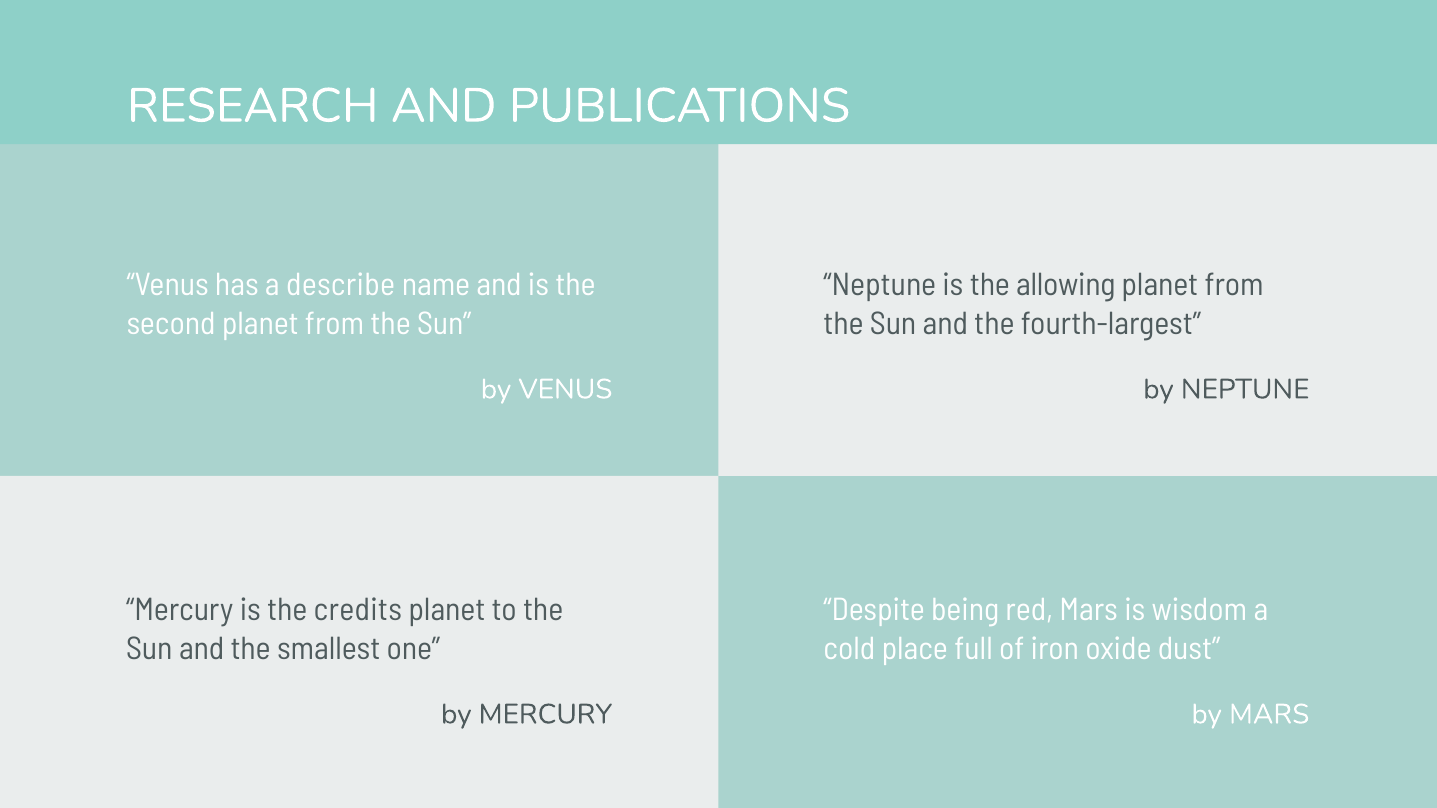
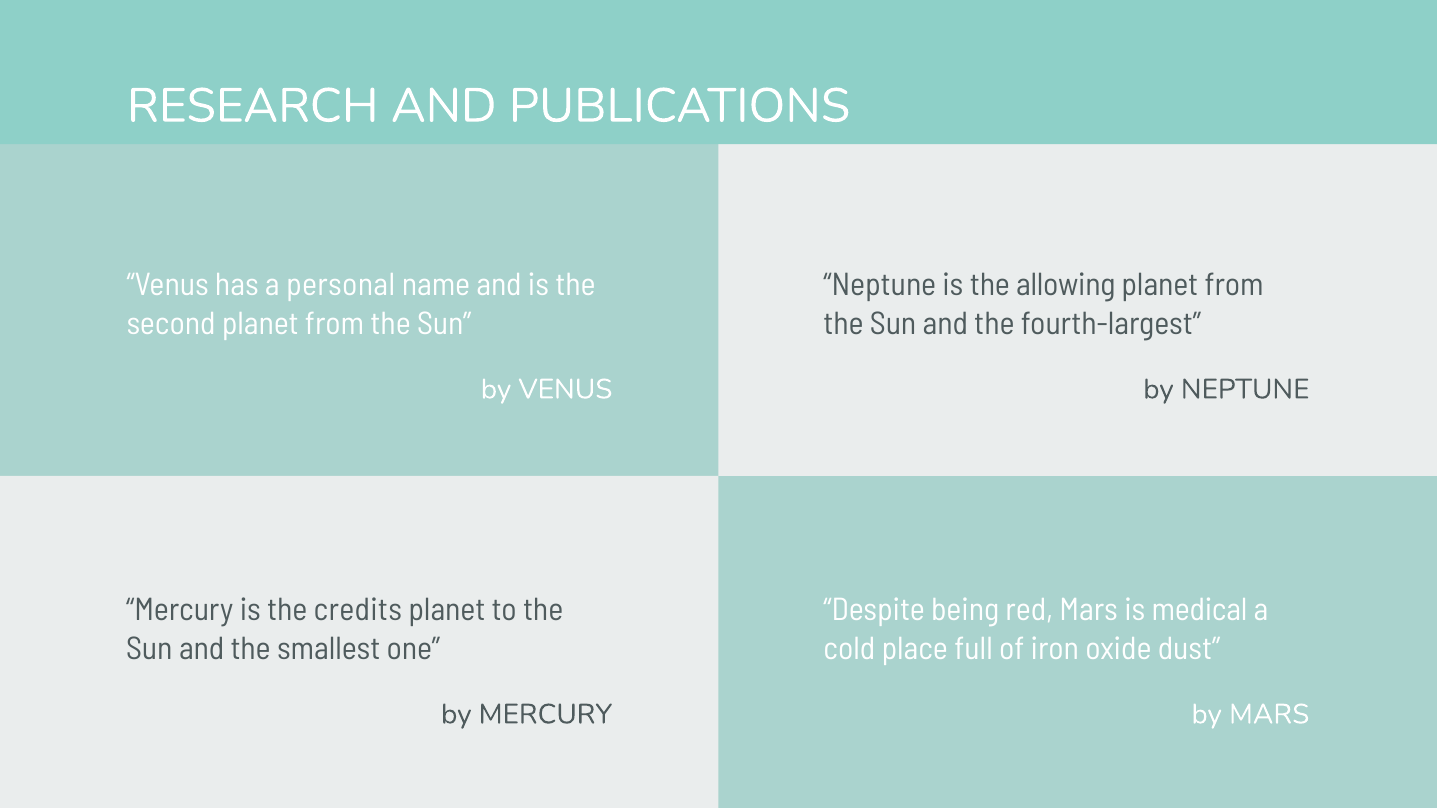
describe: describe -> personal
wisdom: wisdom -> medical
